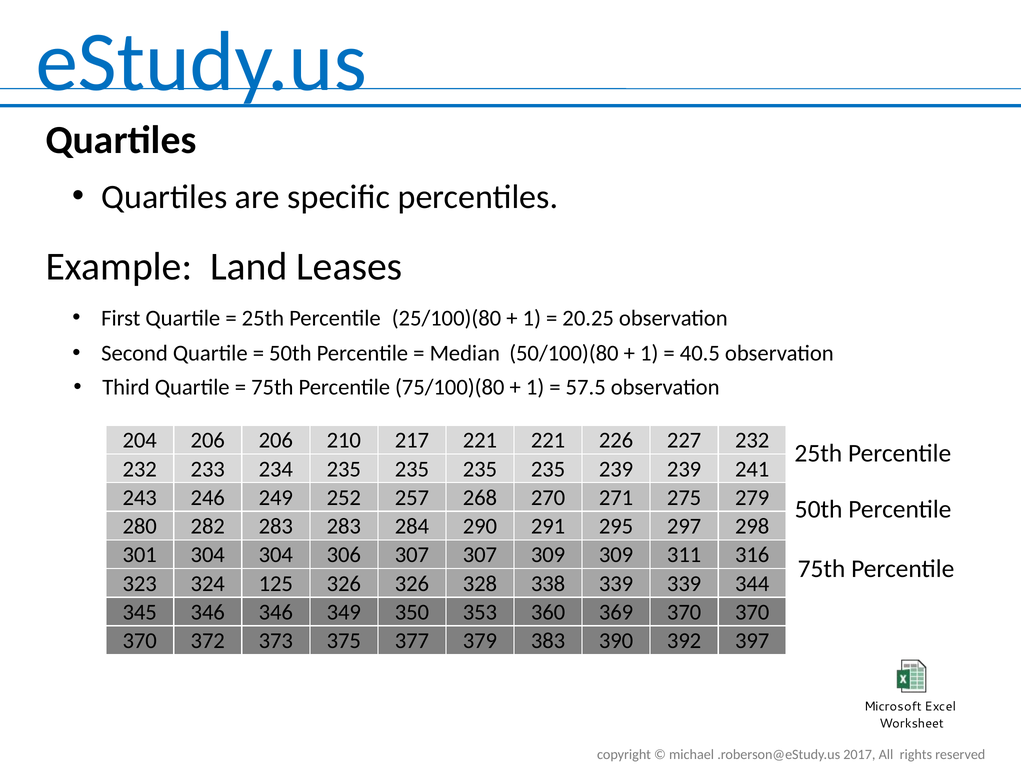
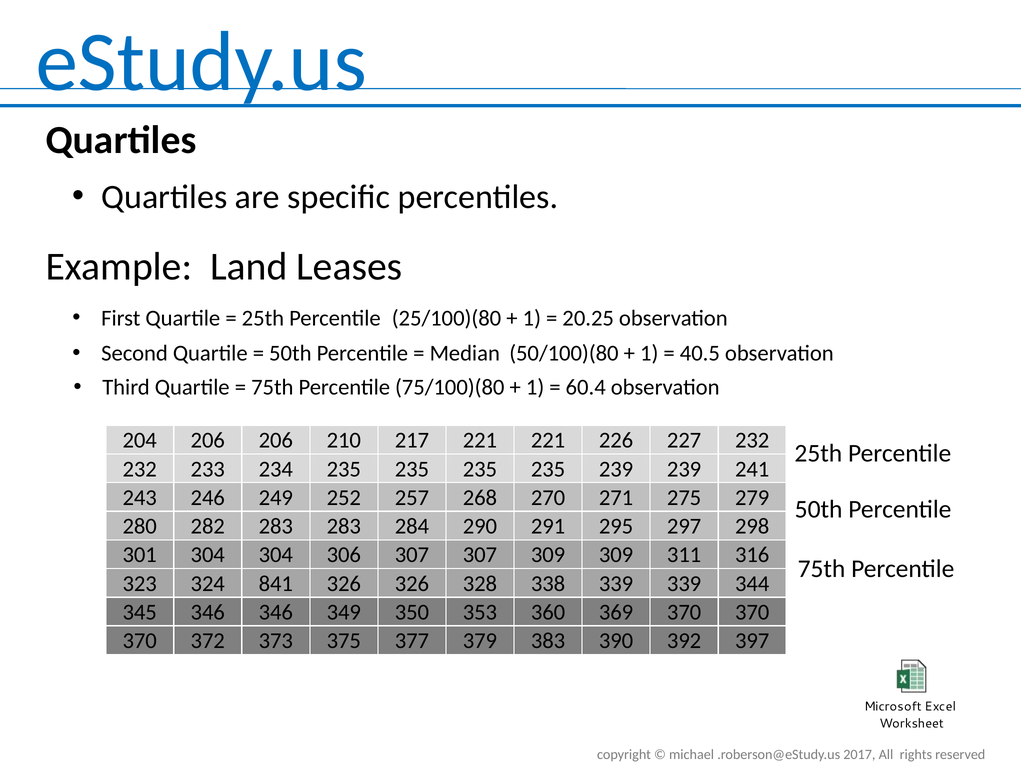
57.5: 57.5 -> 60.4
125: 125 -> 841
